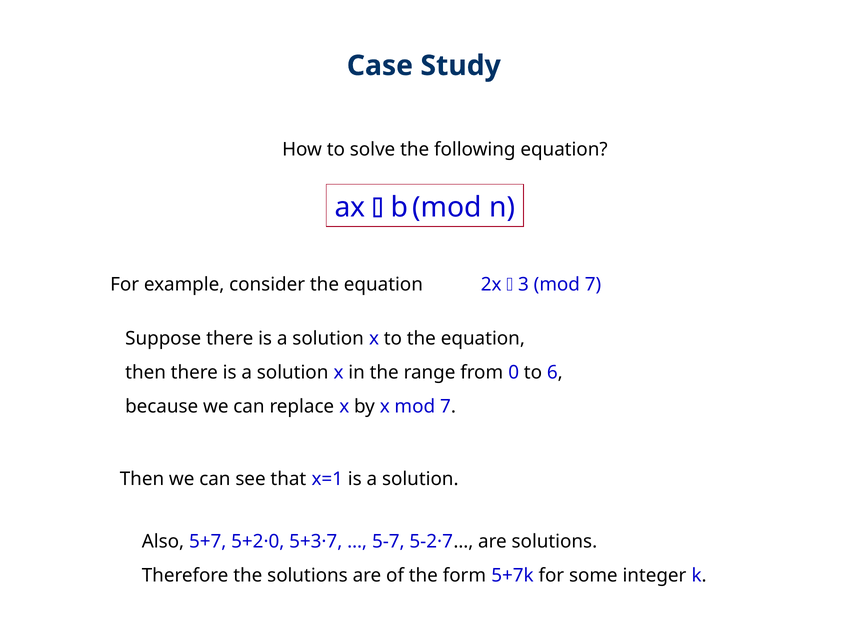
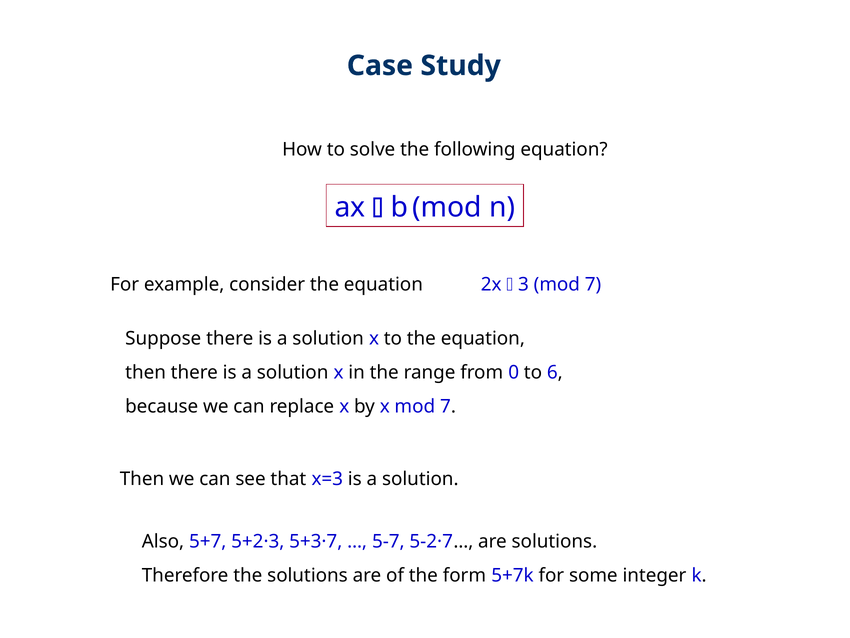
x=1: x=1 -> x=3
5+2·0: 5+2·0 -> 5+2·3
